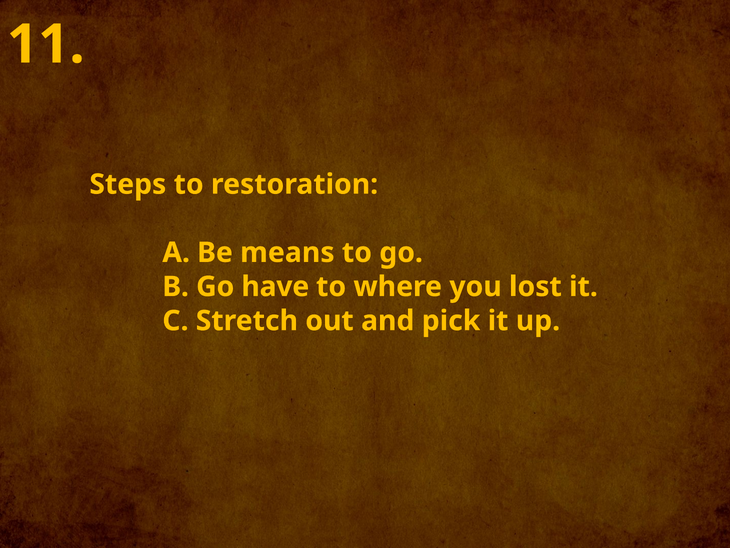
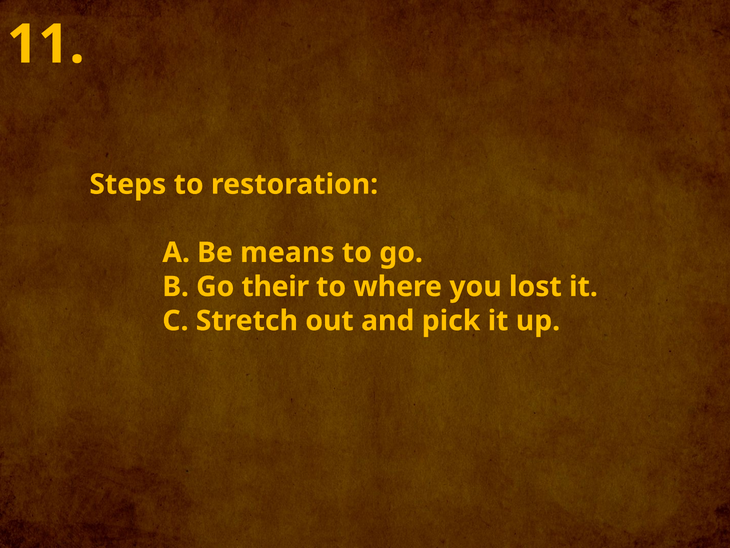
have: have -> their
